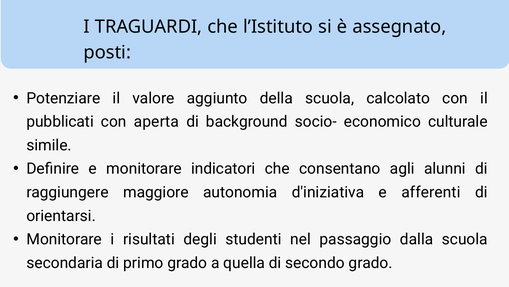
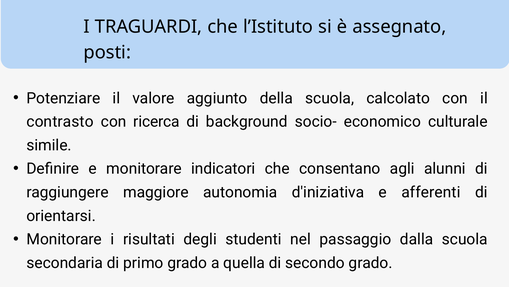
pubblicati: pubblicati -> contrasto
aperta: aperta -> ricerca
